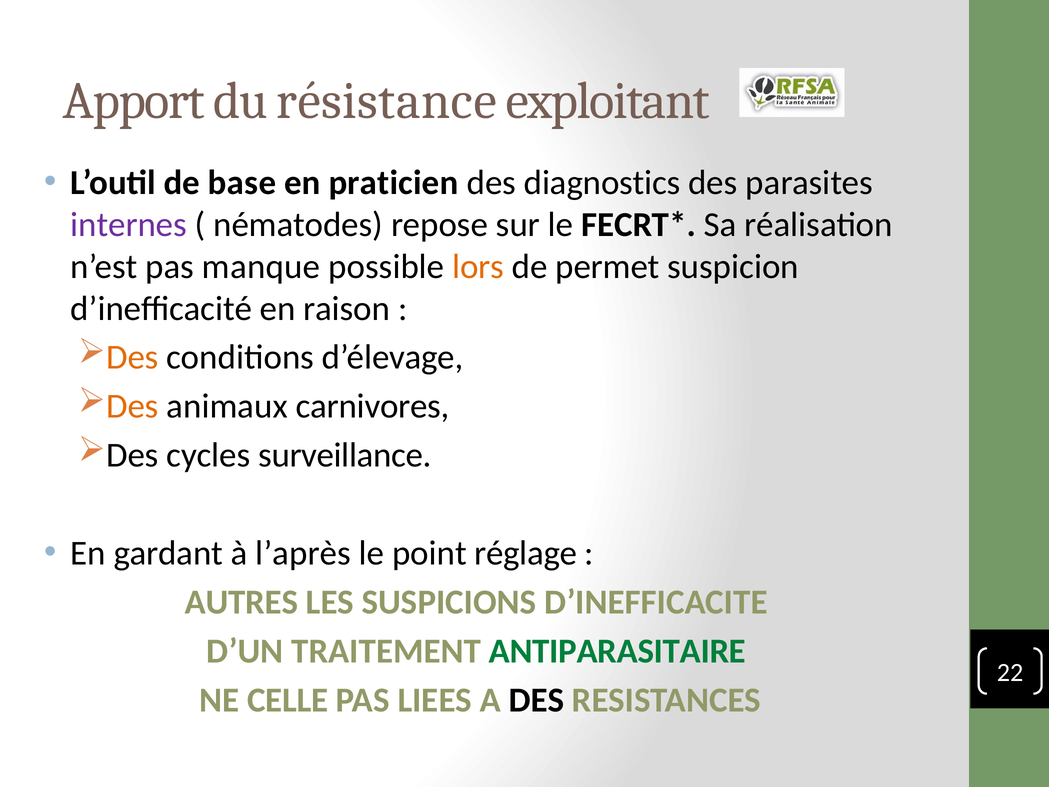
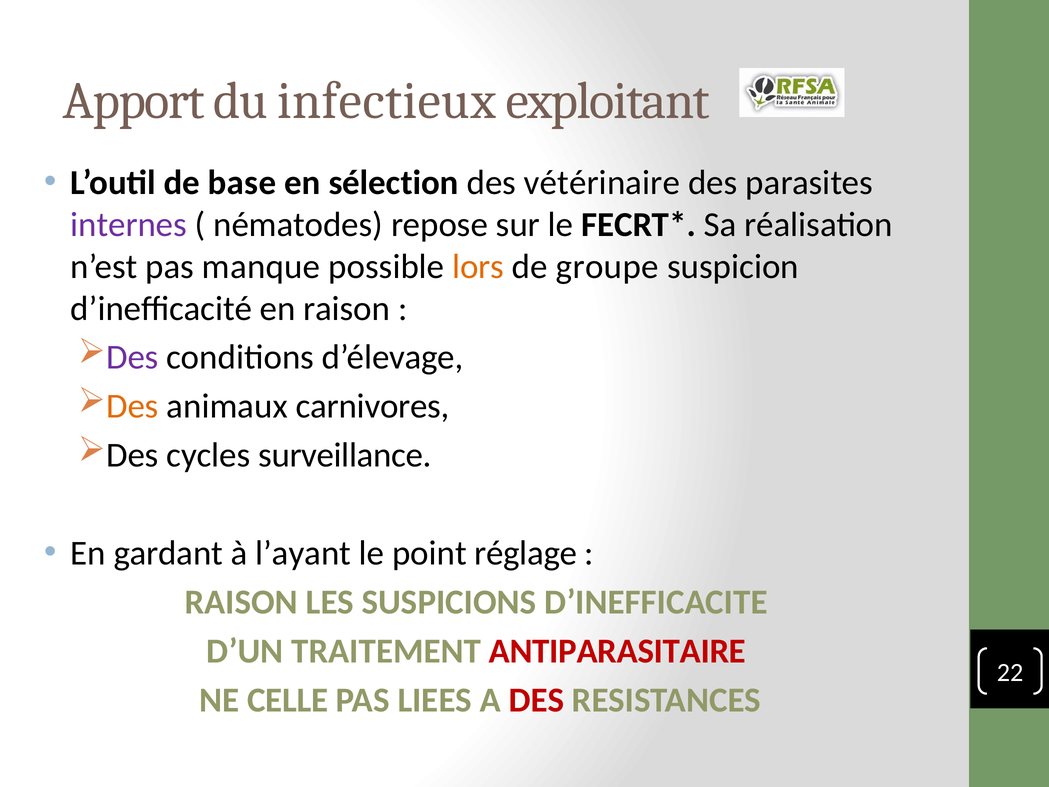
résistance: résistance -> infectieux
praticien: praticien -> sélection
diagnostics: diagnostics -> vétérinaire
permet: permet -> groupe
Des at (132, 357) colour: orange -> purple
l’après: l’après -> l’ayant
AUTRES at (241, 602): AUTRES -> RAISON
ANTIPARASITAIRE colour: green -> red
DES at (536, 700) colour: black -> red
